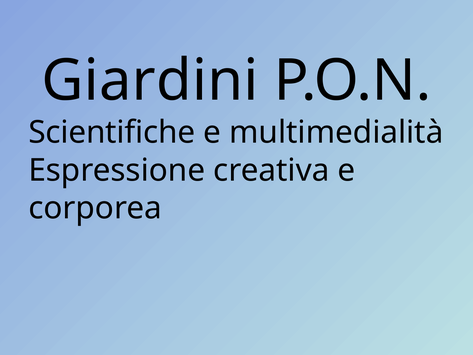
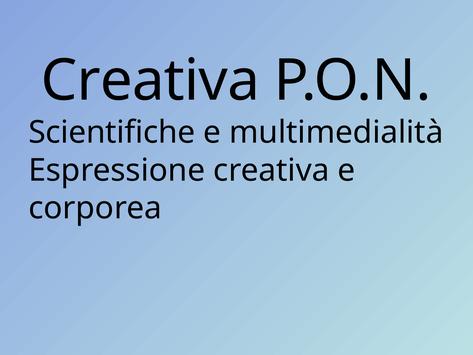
Giardini at (150, 81): Giardini -> Creativa
